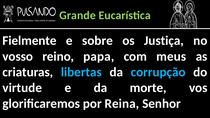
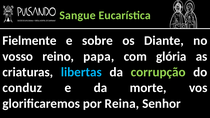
Grande: Grande -> Sangue
Justiça: Justiça -> Diante
meus: meus -> glória
corrupção colour: light blue -> light green
virtude: virtude -> conduz
